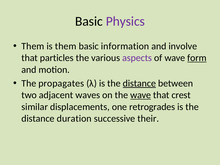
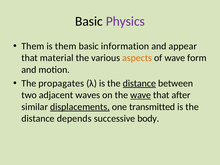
involve: involve -> appear
particles: particles -> material
aspects colour: purple -> orange
form underline: present -> none
crest: crest -> after
displacements underline: none -> present
retrogrades: retrogrades -> transmitted
duration: duration -> depends
their: their -> body
